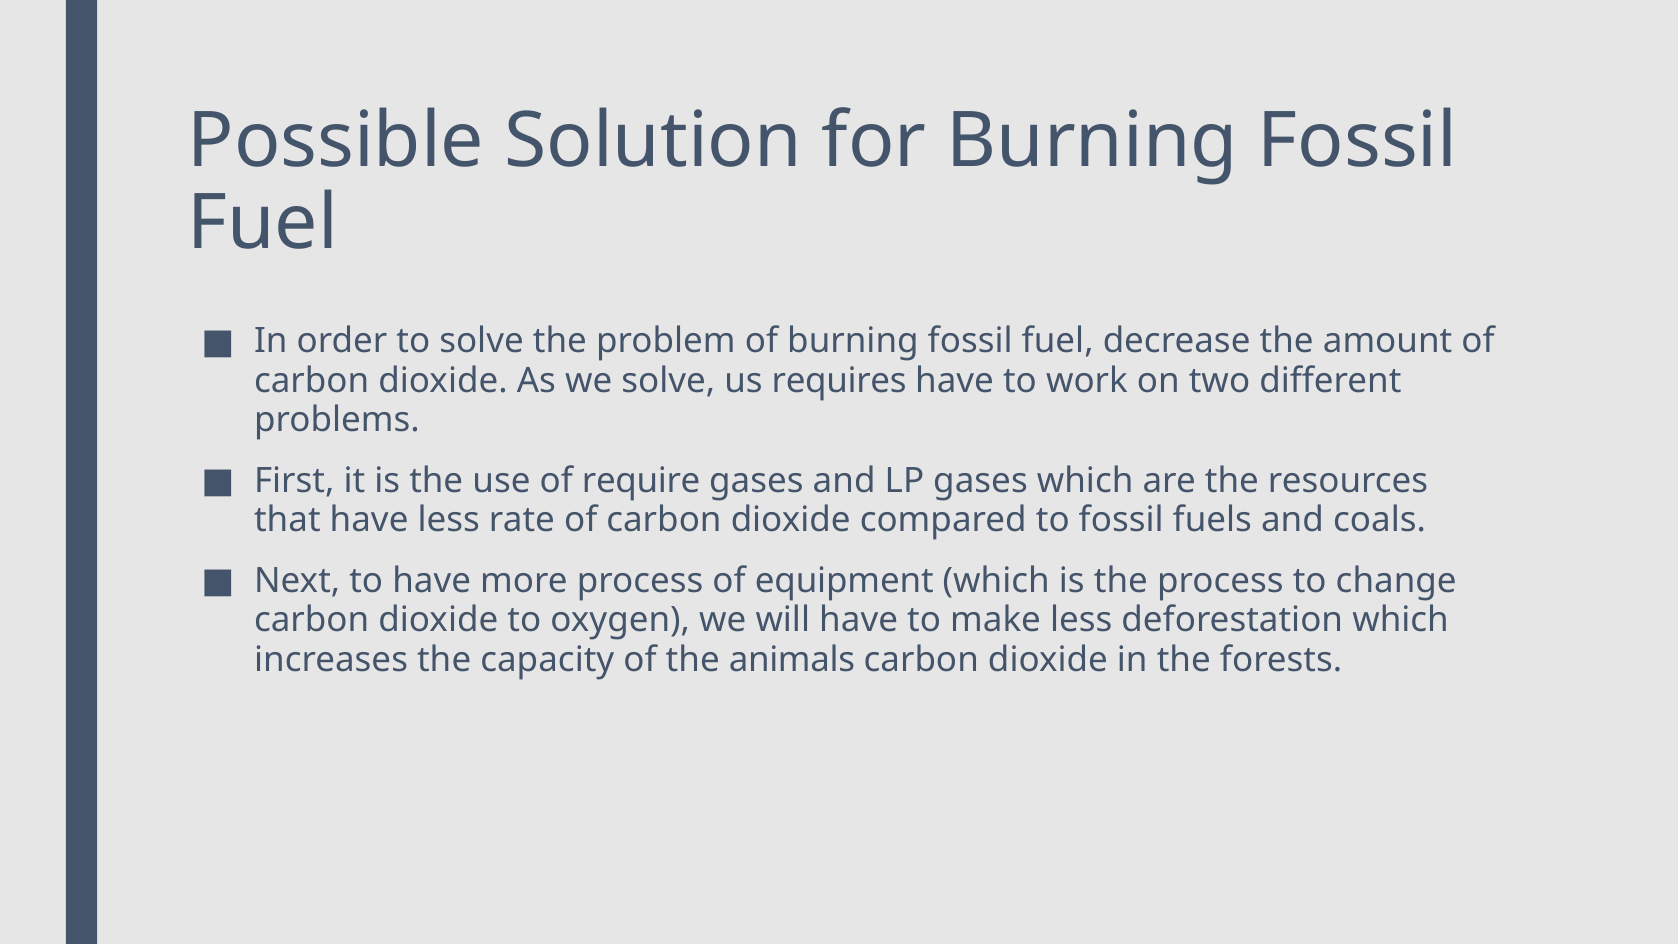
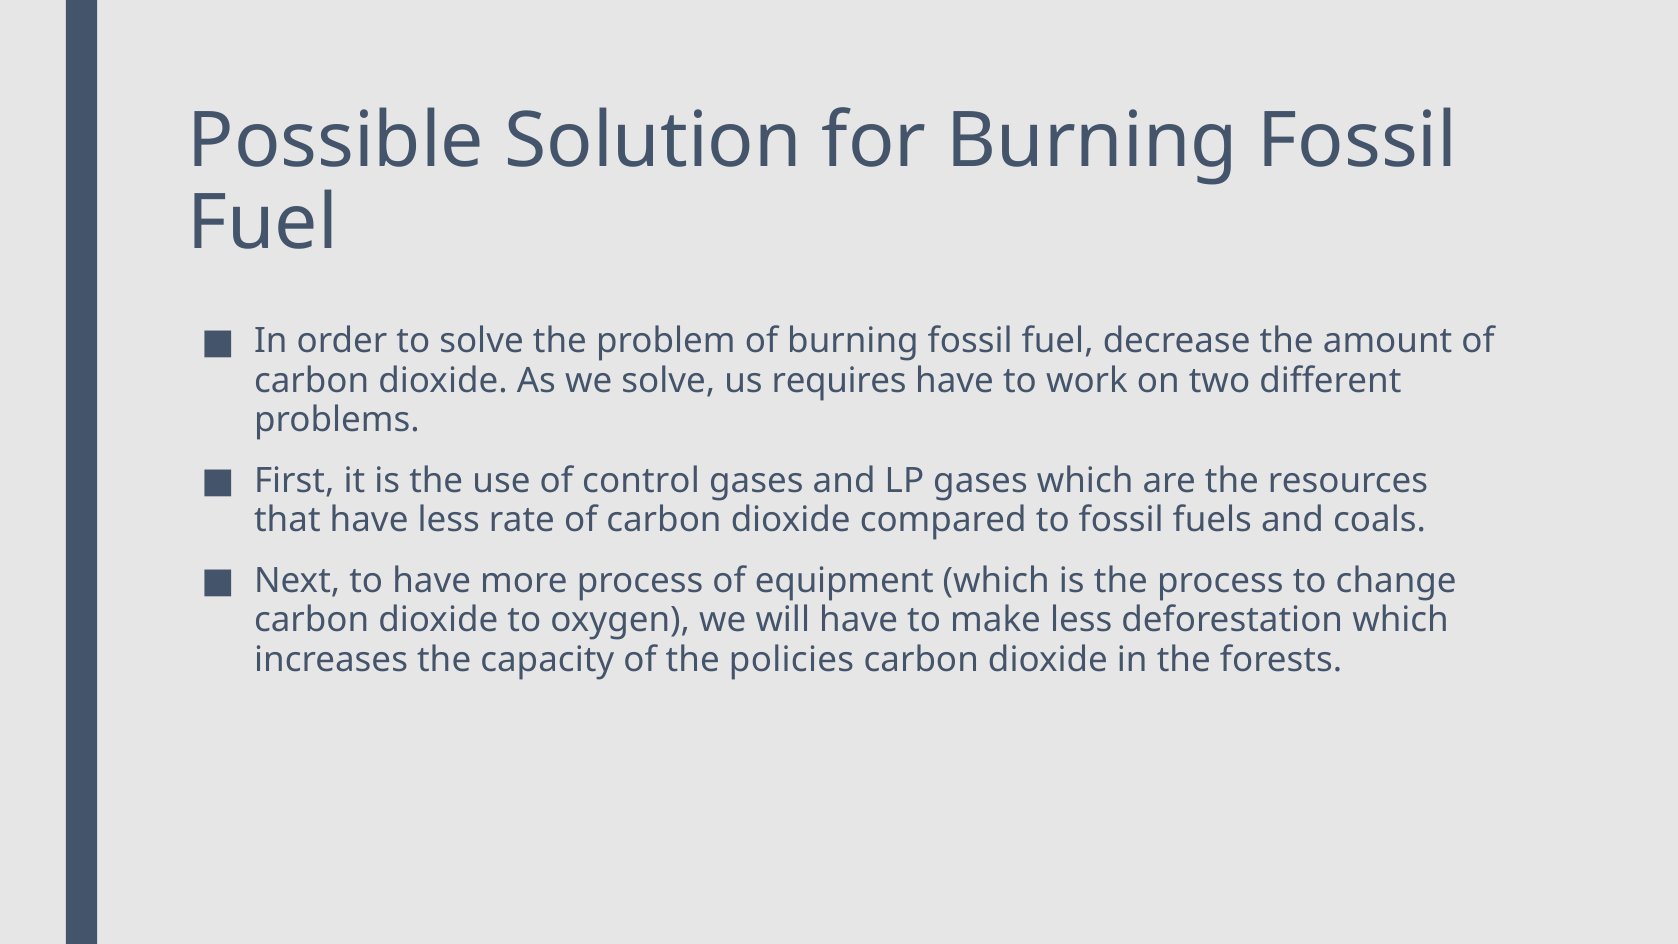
require: require -> control
animals: animals -> policies
